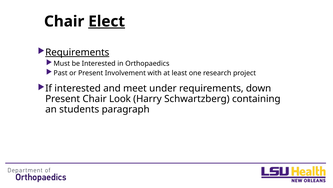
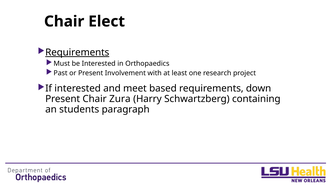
Elect underline: present -> none
under: under -> based
Look: Look -> Zura
